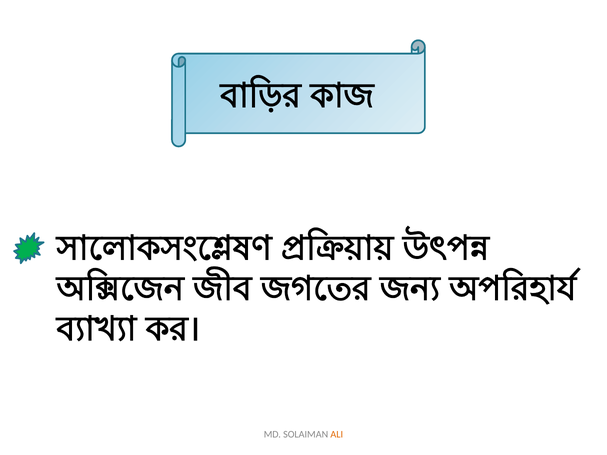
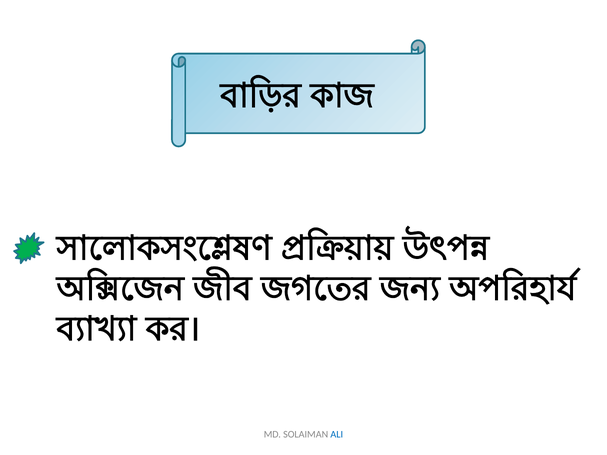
ALI colour: orange -> blue
